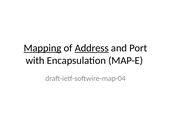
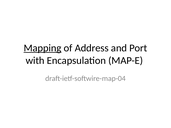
Address underline: present -> none
